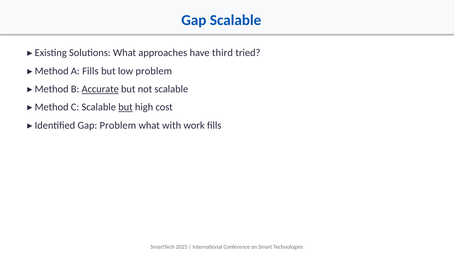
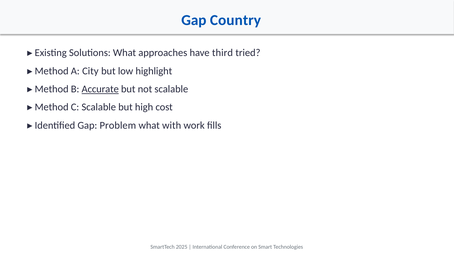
Gap Scalable: Scalable -> Country
A Fills: Fills -> City
low problem: problem -> highlight
but at (125, 107) underline: present -> none
